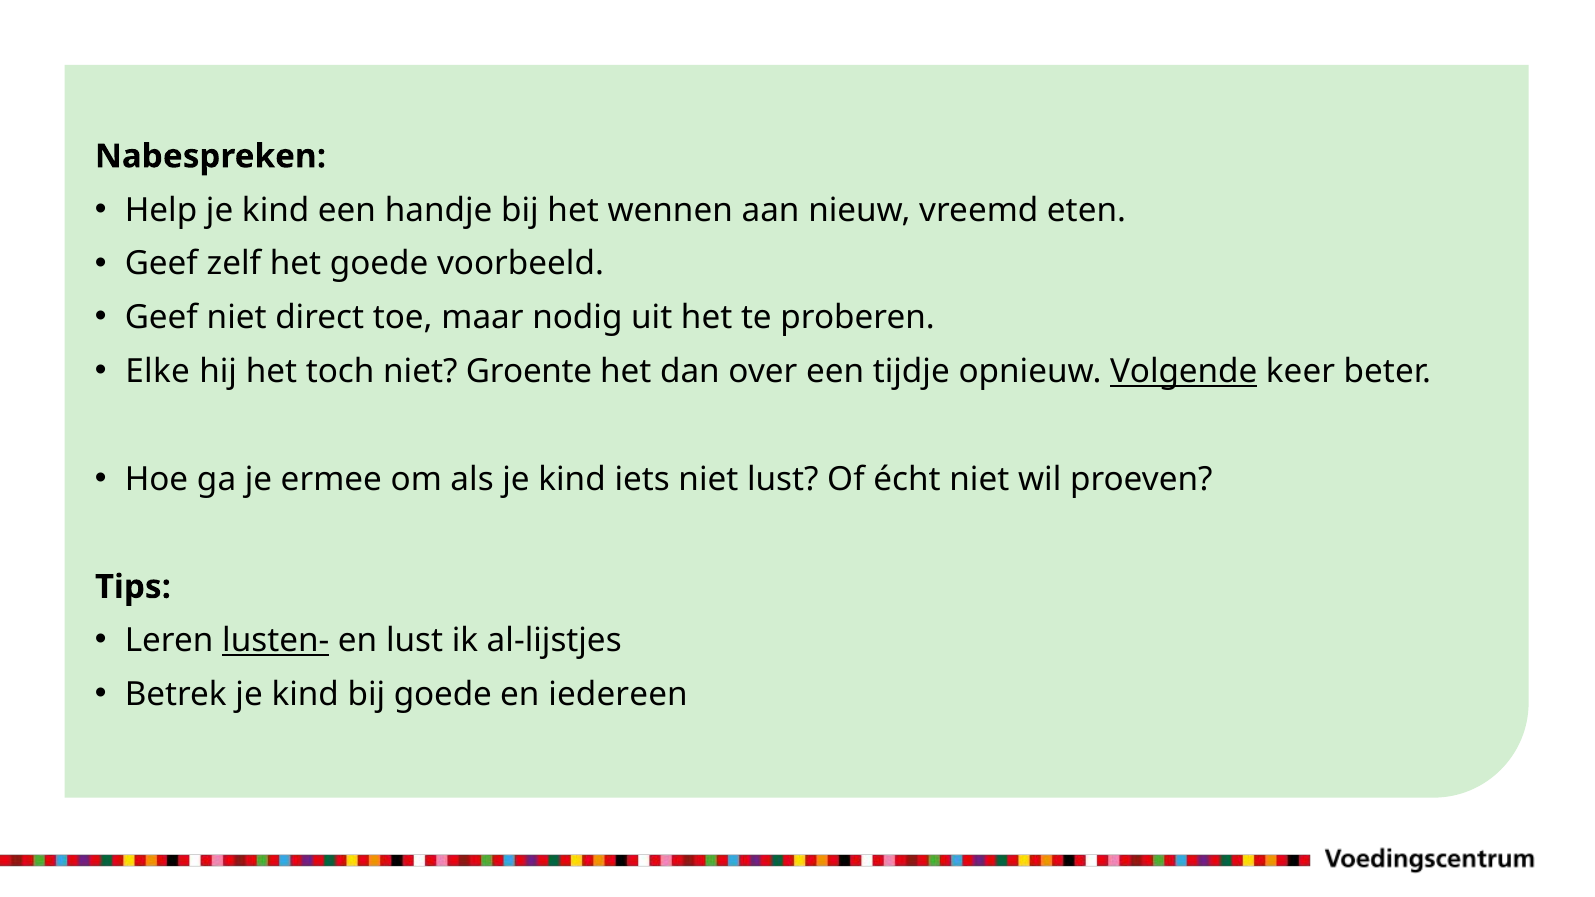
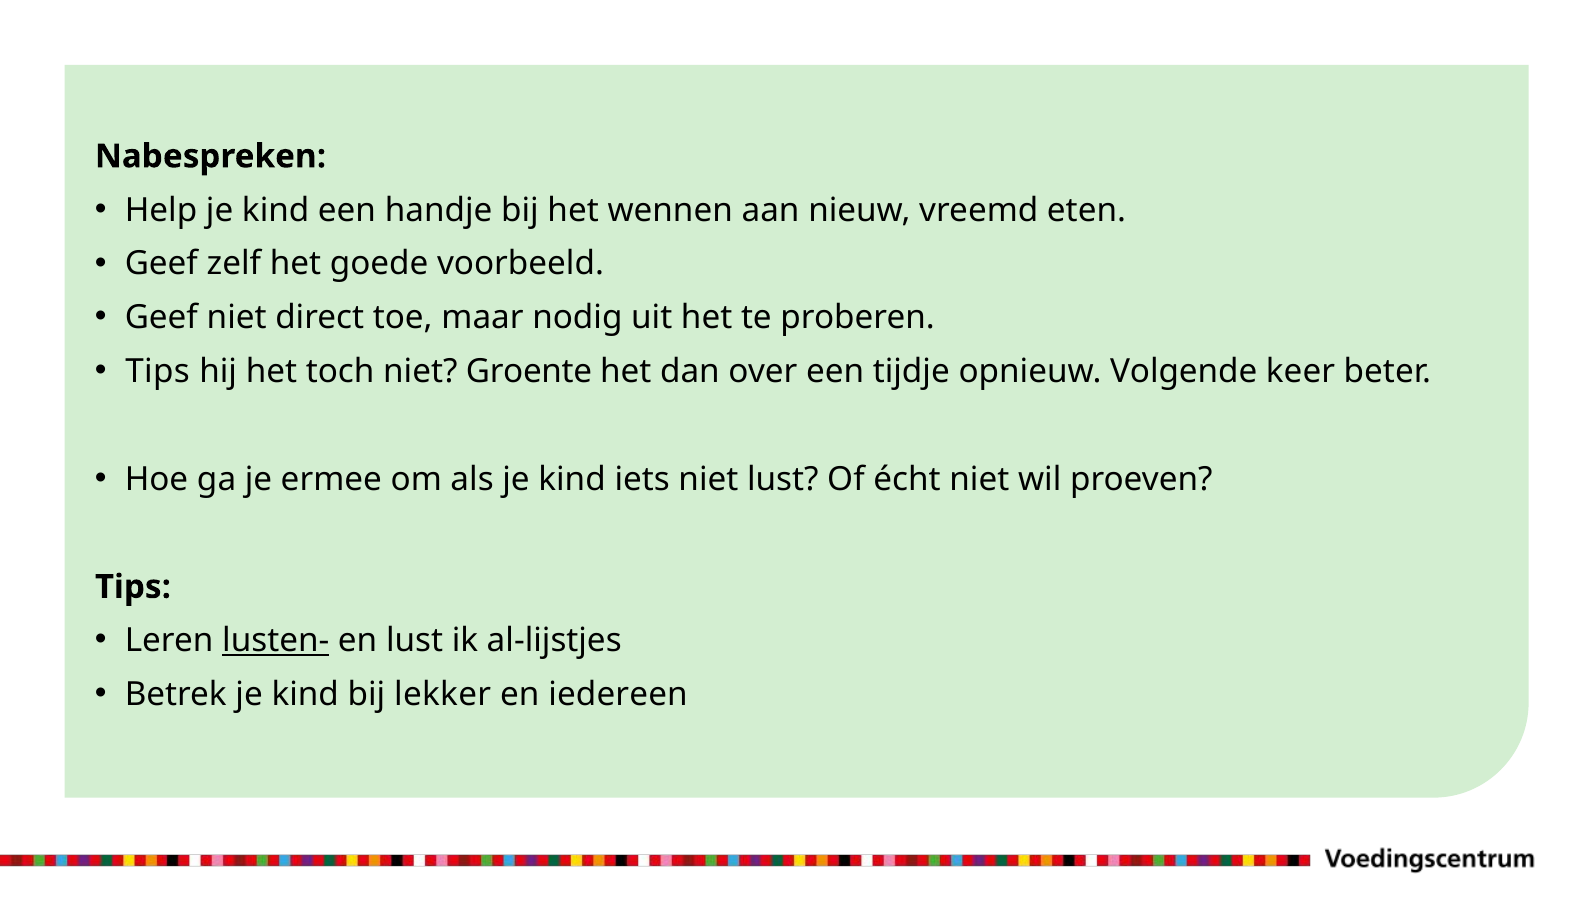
Elke at (158, 372): Elke -> Tips
Volgende underline: present -> none
bij goede: goede -> lekker
